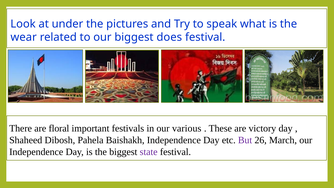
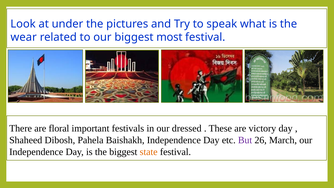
does: does -> most
various: various -> dressed
state colour: purple -> orange
